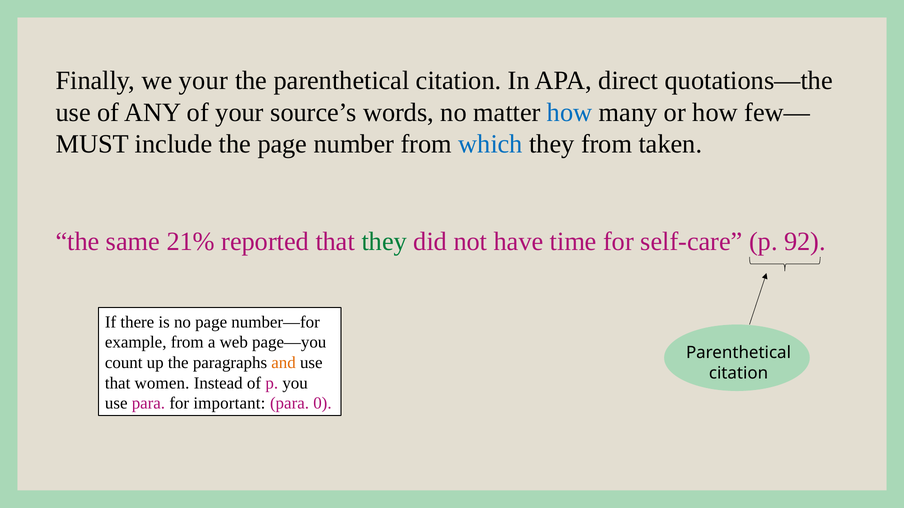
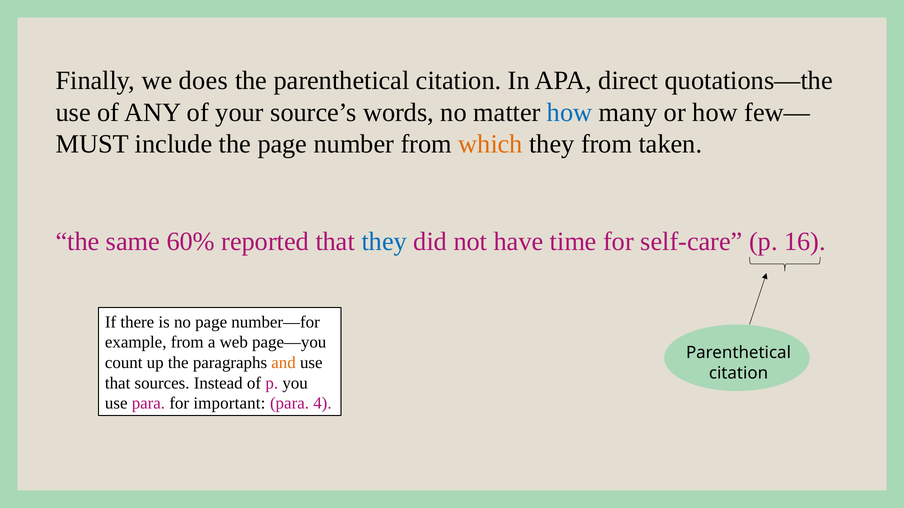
we your: your -> does
which colour: blue -> orange
21%: 21% -> 60%
they at (384, 242) colour: green -> blue
92: 92 -> 16
women: women -> sources
0: 0 -> 4
